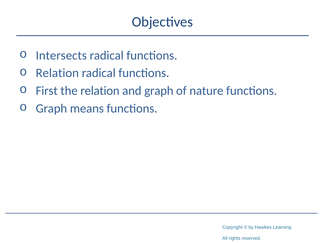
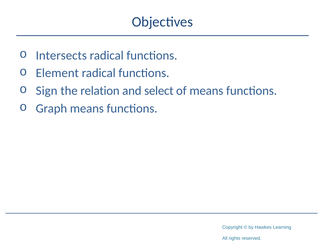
Relation at (57, 73): Relation -> Element
First: First -> Sign
and graph: graph -> select
of nature: nature -> means
